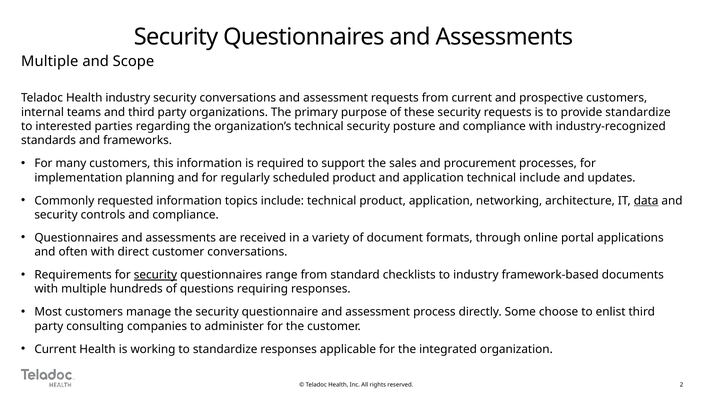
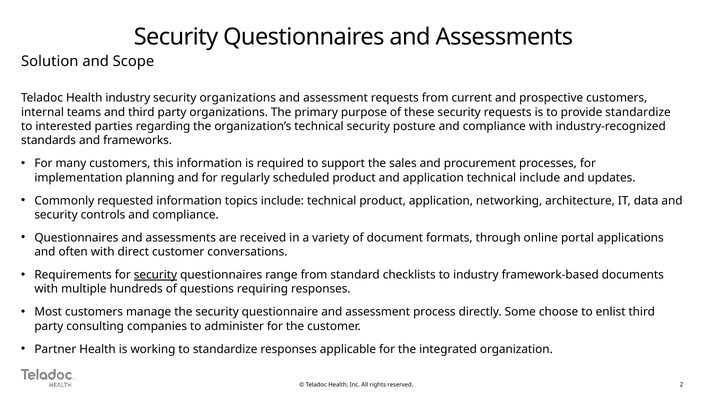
Multiple at (50, 61): Multiple -> Solution
security conversations: conversations -> organizations
data underline: present -> none
Current at (55, 349): Current -> Partner
